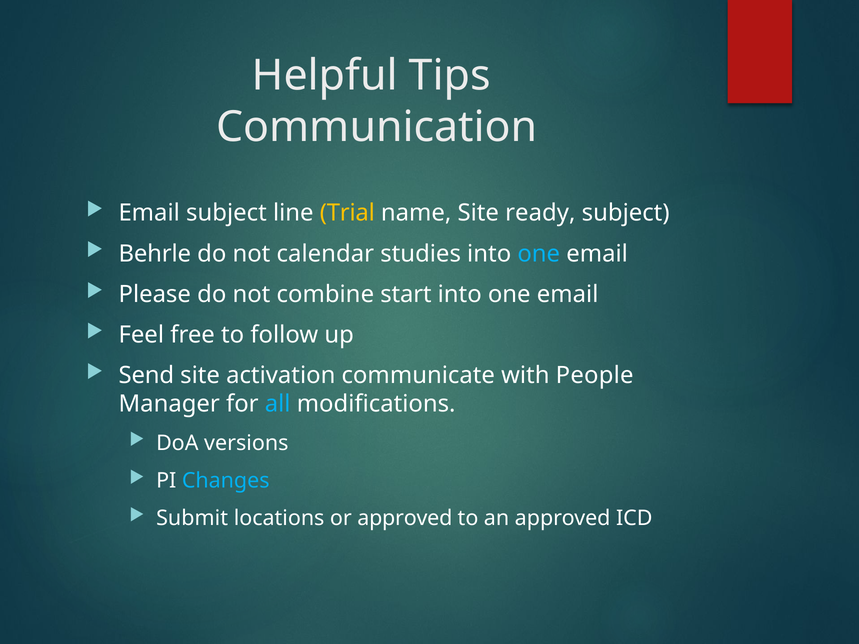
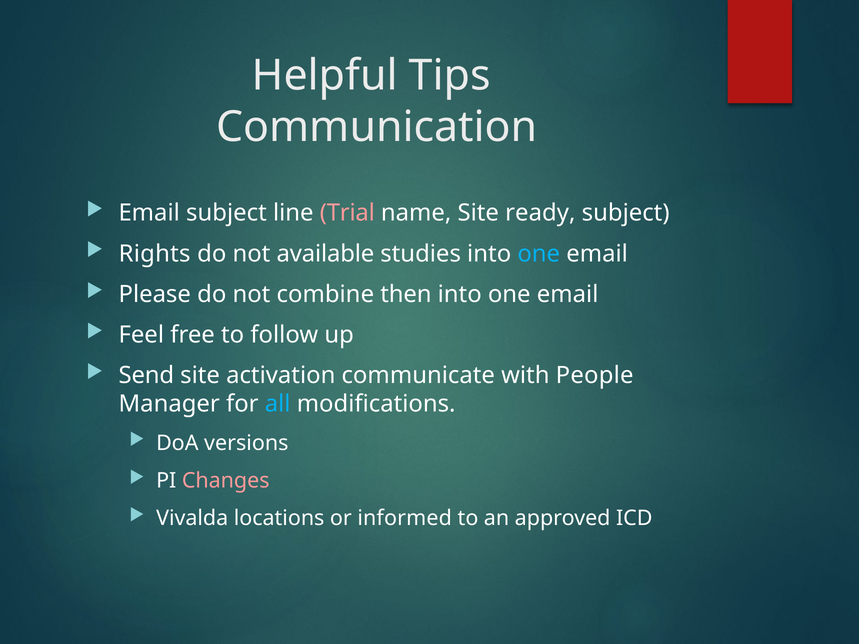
Trial colour: yellow -> pink
Behrle: Behrle -> Rights
calendar: calendar -> available
start: start -> then
Changes colour: light blue -> pink
Submit: Submit -> Vivalda
or approved: approved -> informed
